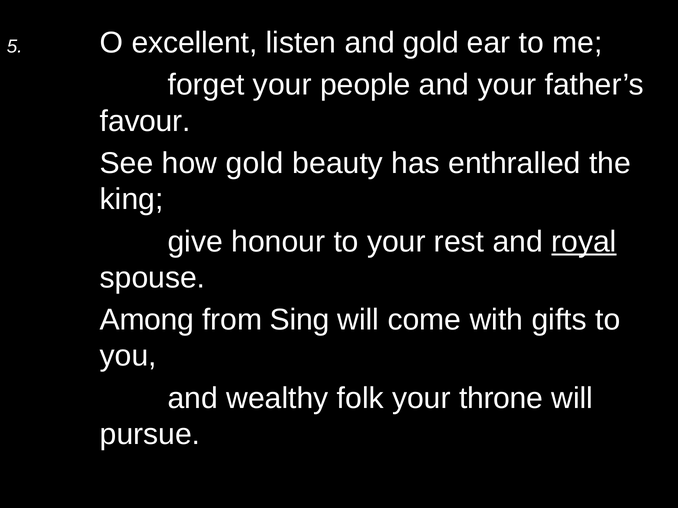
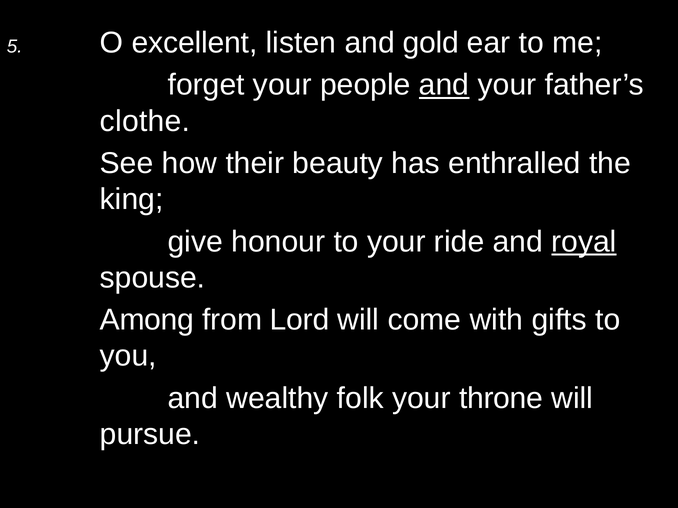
and at (444, 85) underline: none -> present
favour: favour -> clothe
how gold: gold -> their
rest: rest -> ride
Sing: Sing -> Lord
